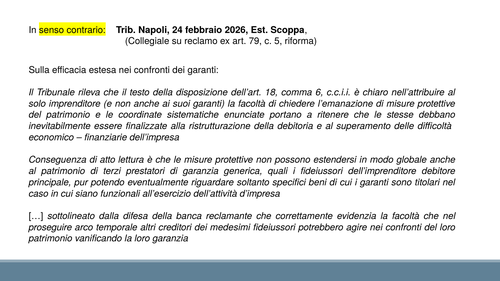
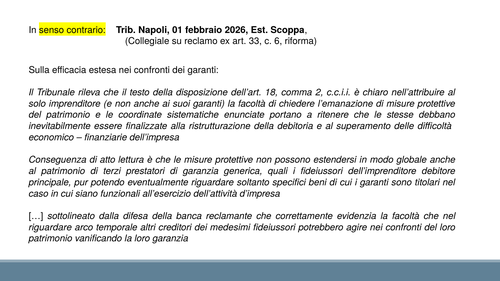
24: 24 -> 01
79: 79 -> 33
5: 5 -> 6
6: 6 -> 2
proseguire at (50, 227): proseguire -> riguardare
